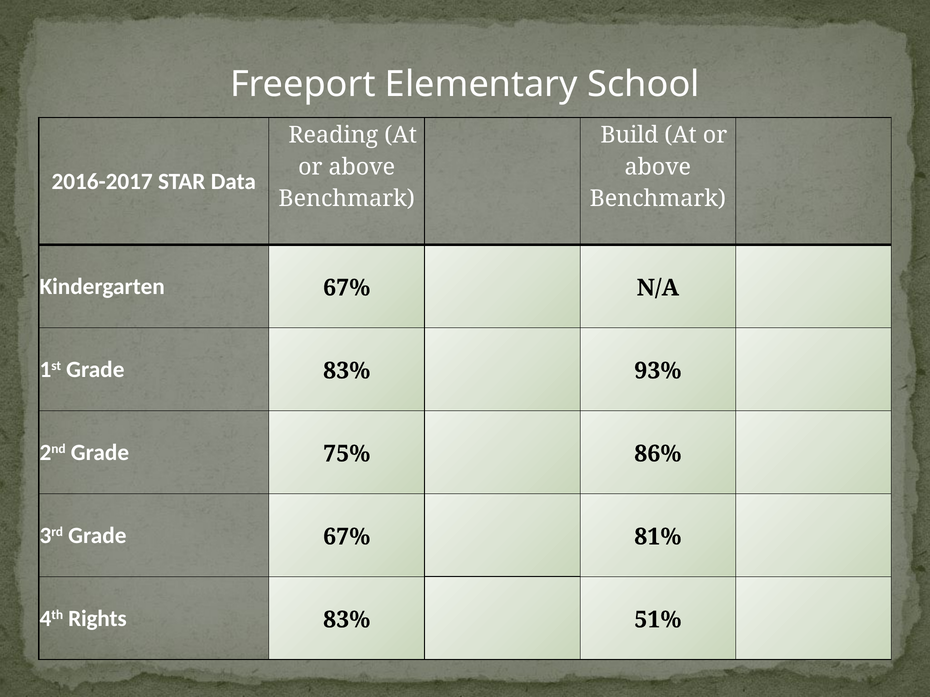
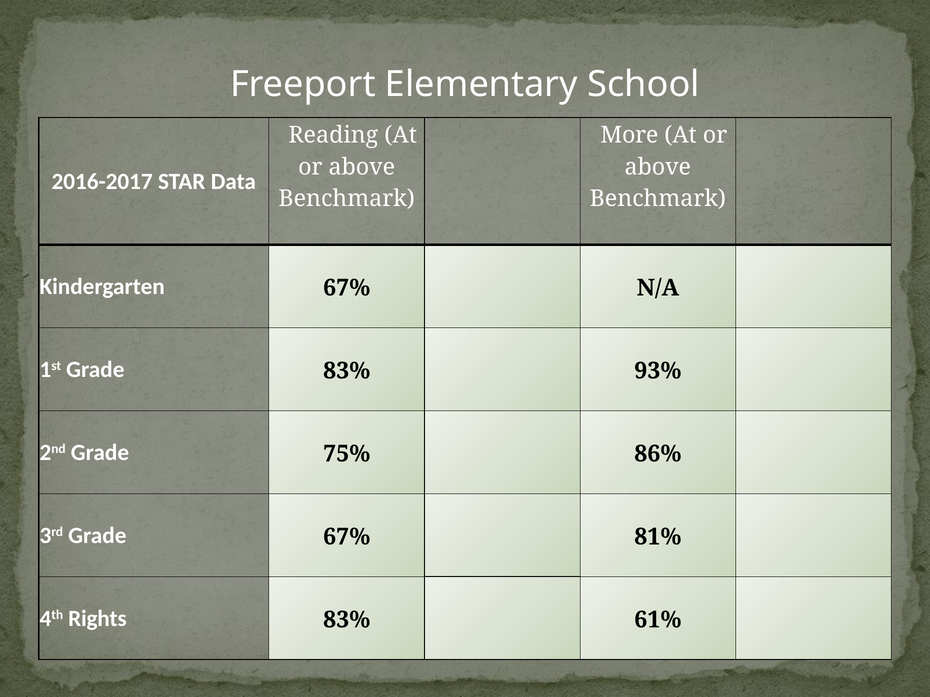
Build: Build -> More
51%: 51% -> 61%
